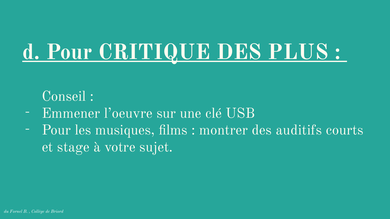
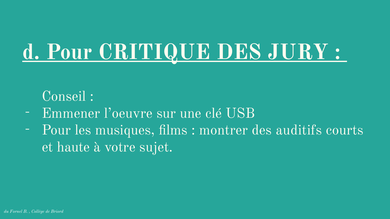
PLUS: PLUS -> JURY
stage: stage -> haute
